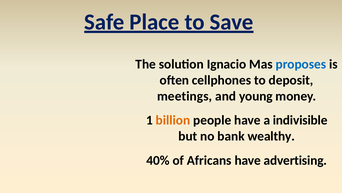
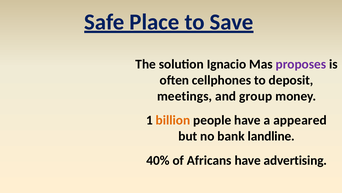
proposes colour: blue -> purple
young: young -> group
indivisible: indivisible -> appeared
wealthy: wealthy -> landline
